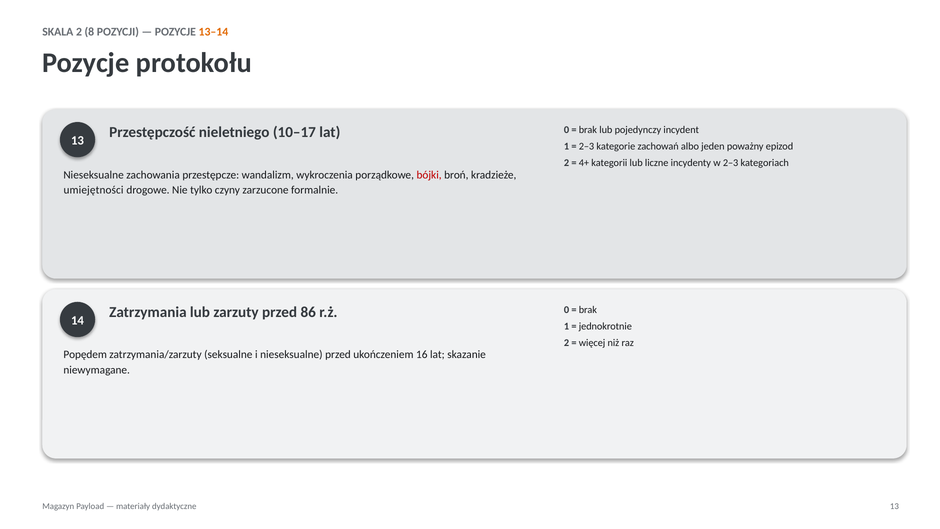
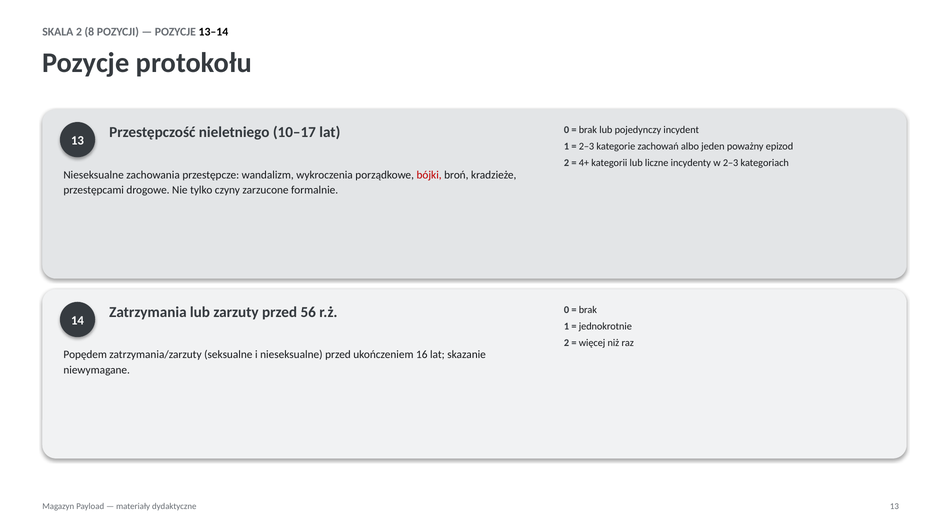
13–14 colour: orange -> black
umiejętności: umiejętności -> przestępcami
86: 86 -> 56
